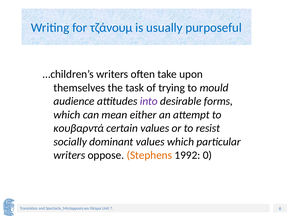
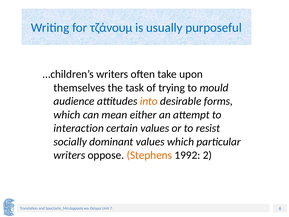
into colour: purple -> orange
κουβαρντά: κουβαρντά -> interaction
0: 0 -> 2
